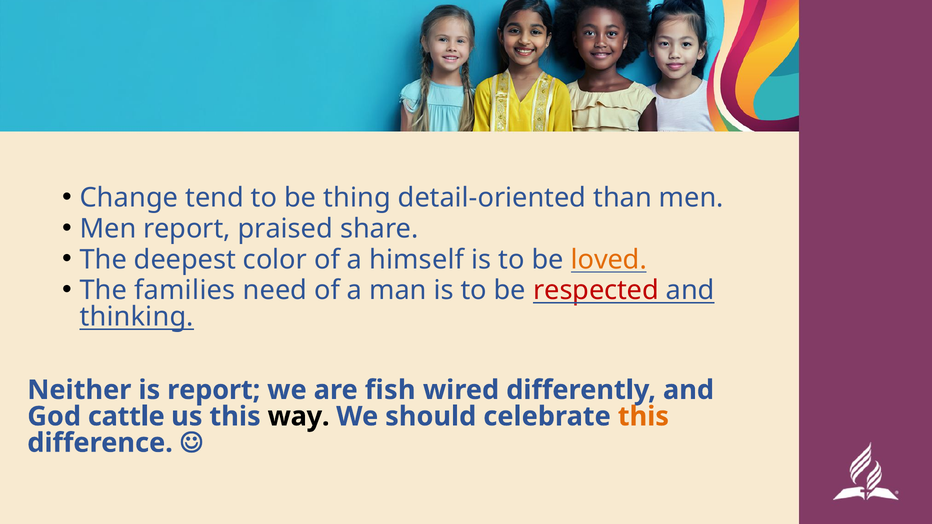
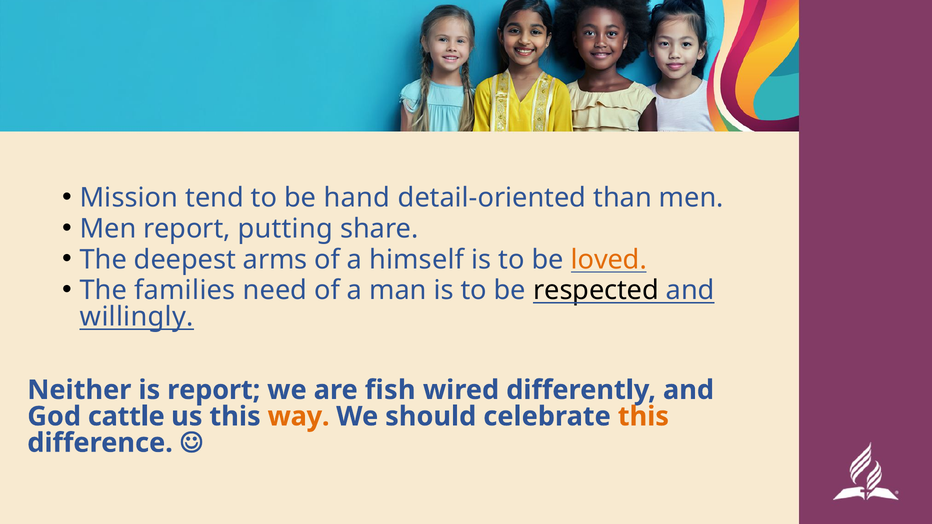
Change: Change -> Mission
thing: thing -> hand
praised: praised -> putting
color: color -> arms
respected colour: red -> black
thinking: thinking -> willingly
way colour: black -> orange
